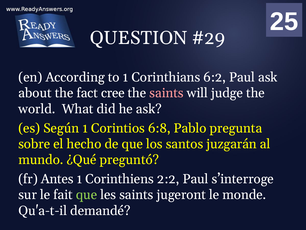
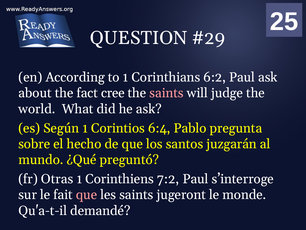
6:8: 6:8 -> 6:4
Antes: Antes -> Otras
2:2: 2:2 -> 7:2
que at (87, 194) colour: light green -> pink
